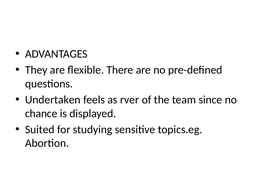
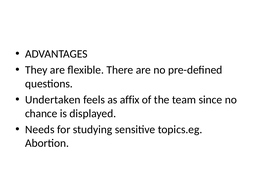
rver: rver -> affix
Suited: Suited -> Needs
